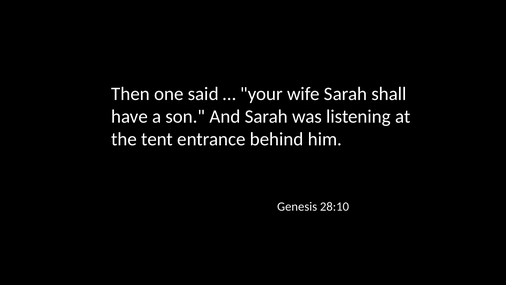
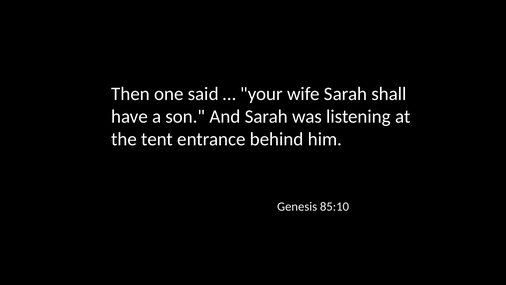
28:10: 28:10 -> 85:10
